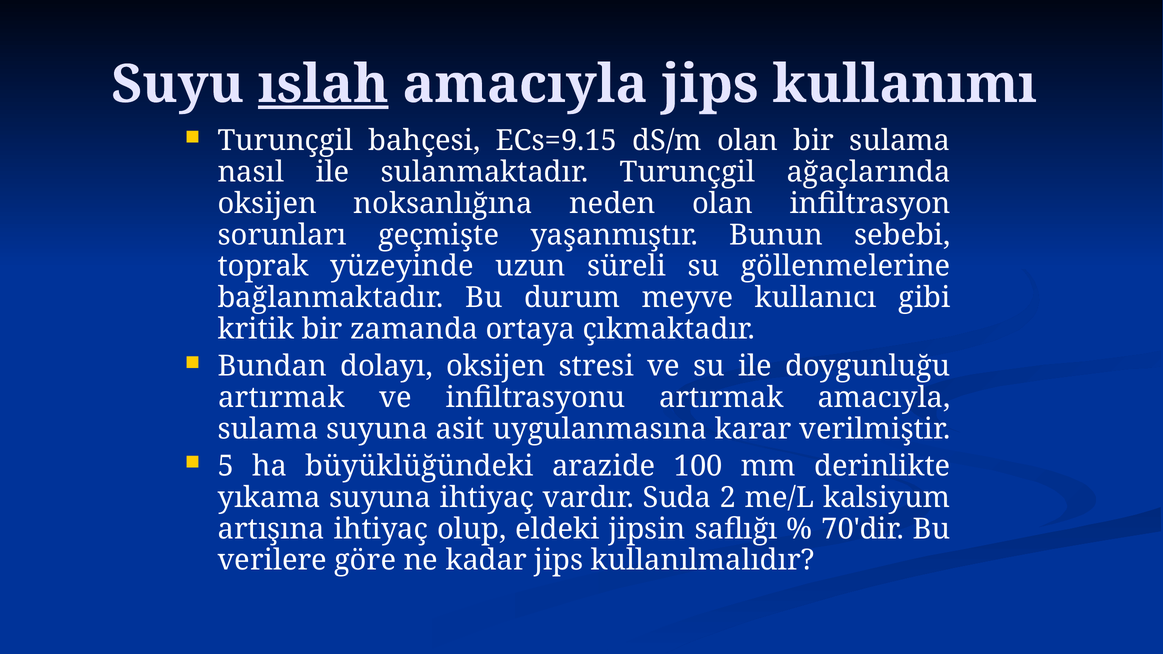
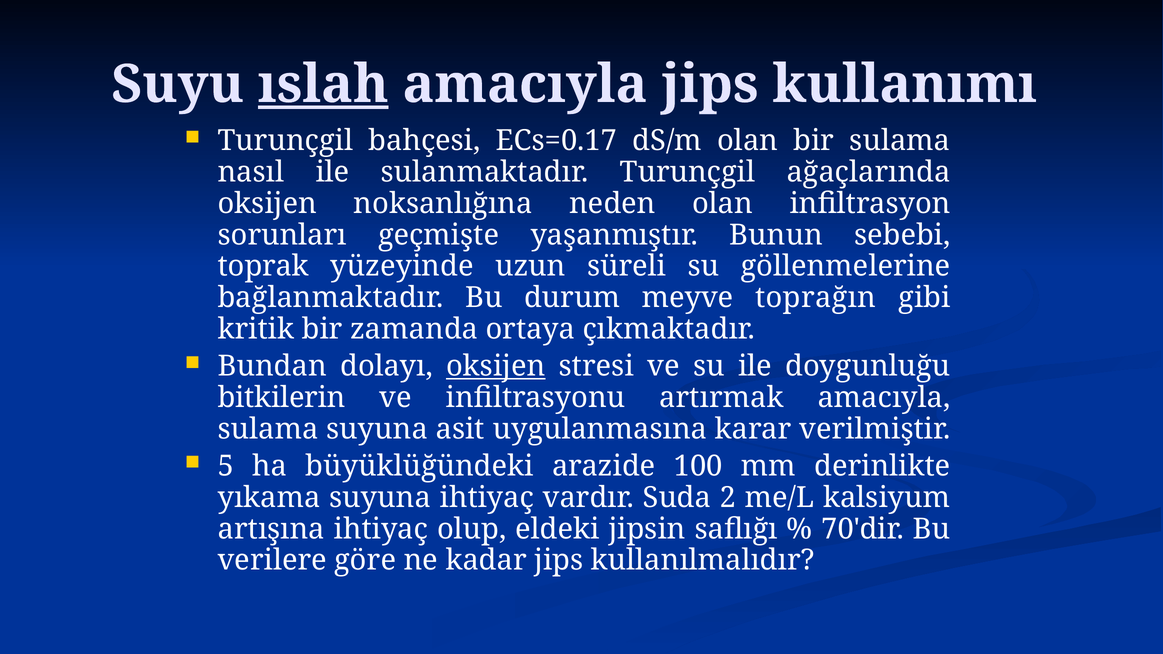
ECs=9.15: ECs=9.15 -> ECs=0.17
kullanıcı: kullanıcı -> toprağın
oksijen at (496, 366) underline: none -> present
artırmak at (281, 398): artırmak -> bitkilerin
